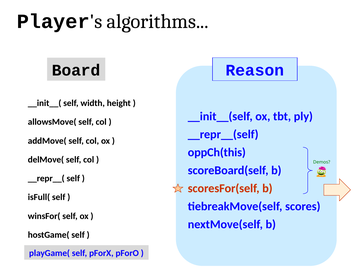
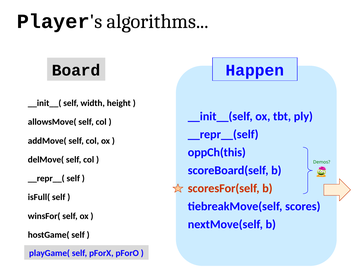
Reason: Reason -> Happen
